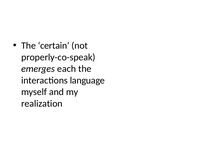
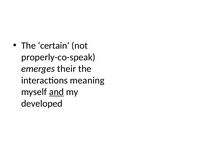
each: each -> their
language: language -> meaning
and underline: none -> present
realization: realization -> developed
